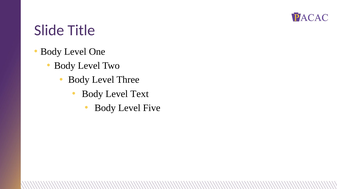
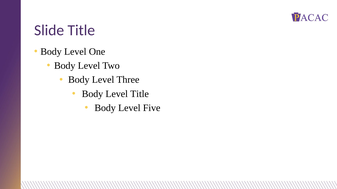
Level Text: Text -> Title
